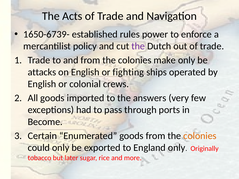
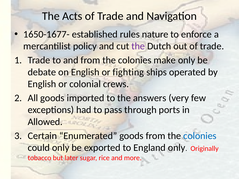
1650-6739-: 1650-6739- -> 1650-1677-
power: power -> nature
attacks: attacks -> debate
Become: Become -> Allowed
colonies at (200, 136) colour: orange -> blue
